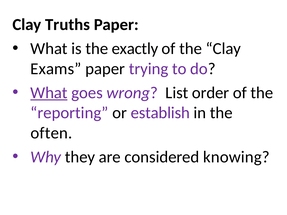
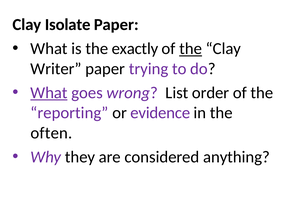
Truths: Truths -> Isolate
the at (191, 49) underline: none -> present
Exams: Exams -> Writer
establish: establish -> evidence
knowing: knowing -> anything
